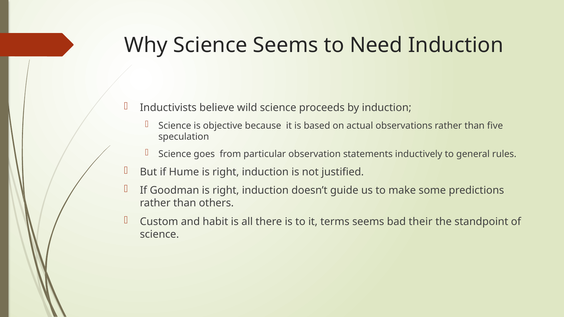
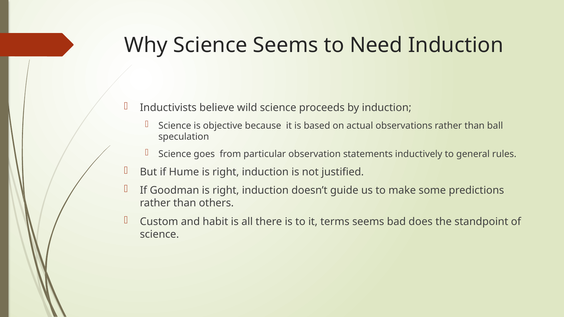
five: five -> ball
their: their -> does
